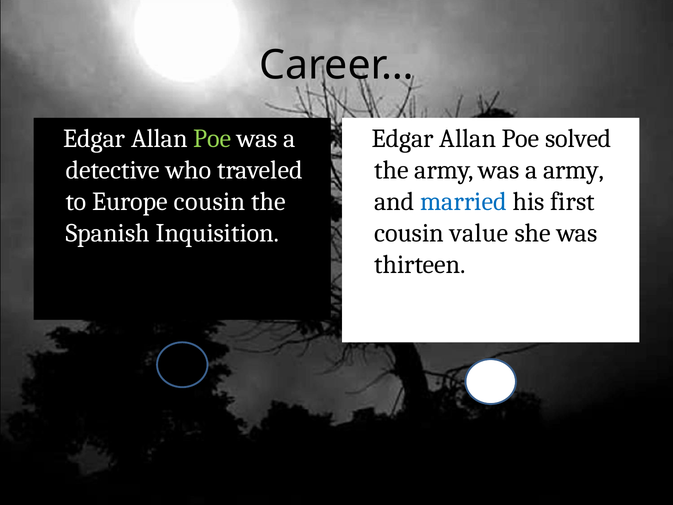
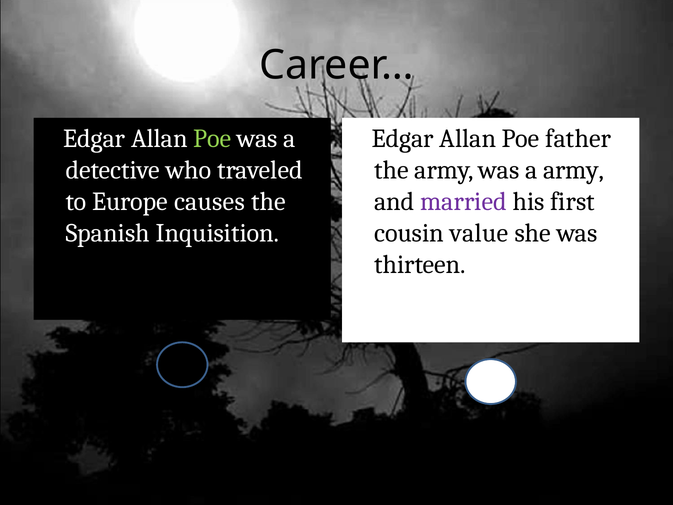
solved: solved -> father
Europe cousin: cousin -> causes
married colour: blue -> purple
